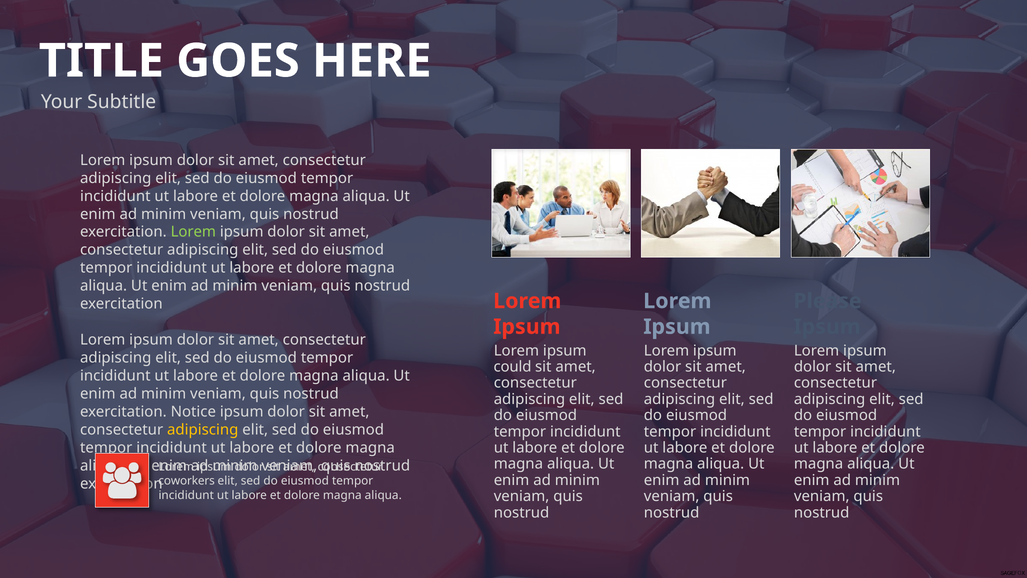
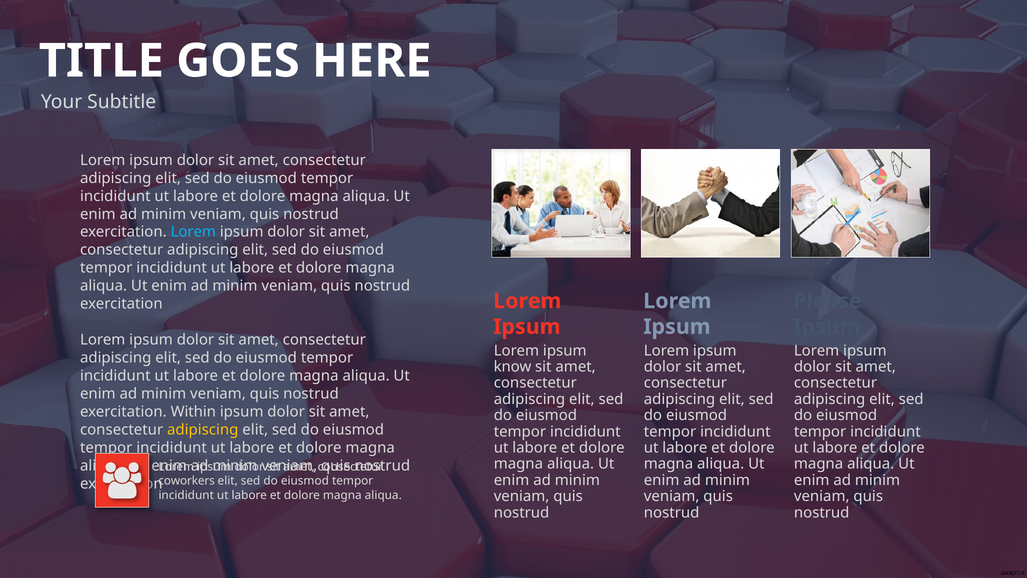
Lorem at (193, 232) colour: light green -> light blue
could: could -> know
Notice: Notice -> Within
